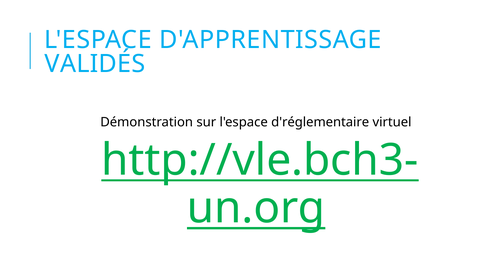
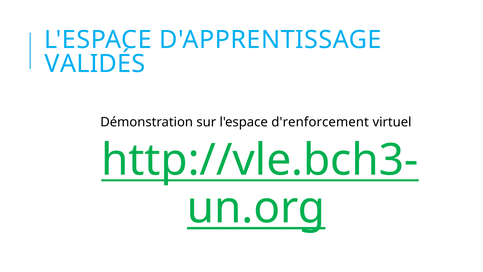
d'réglementaire: d'réglementaire -> d'renforcement
